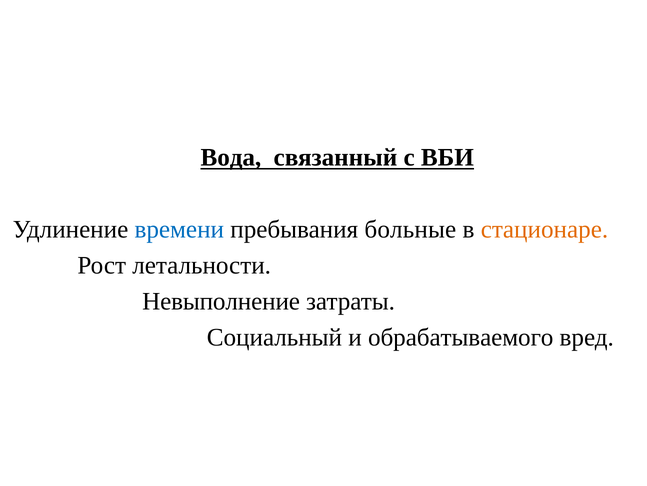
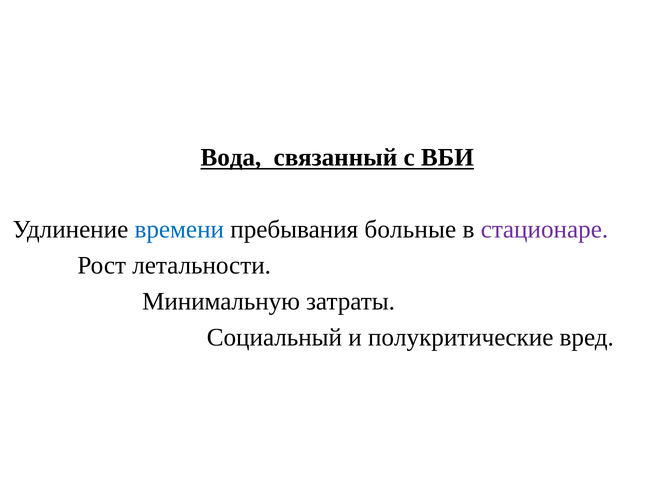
стационаре colour: orange -> purple
Невыполнение: Невыполнение -> Минимальную
обрабатываемого: обрабатываемого -> полукритические
